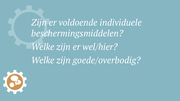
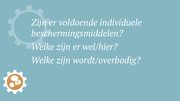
goede/overbodig: goede/overbodig -> wordt/overbodig
